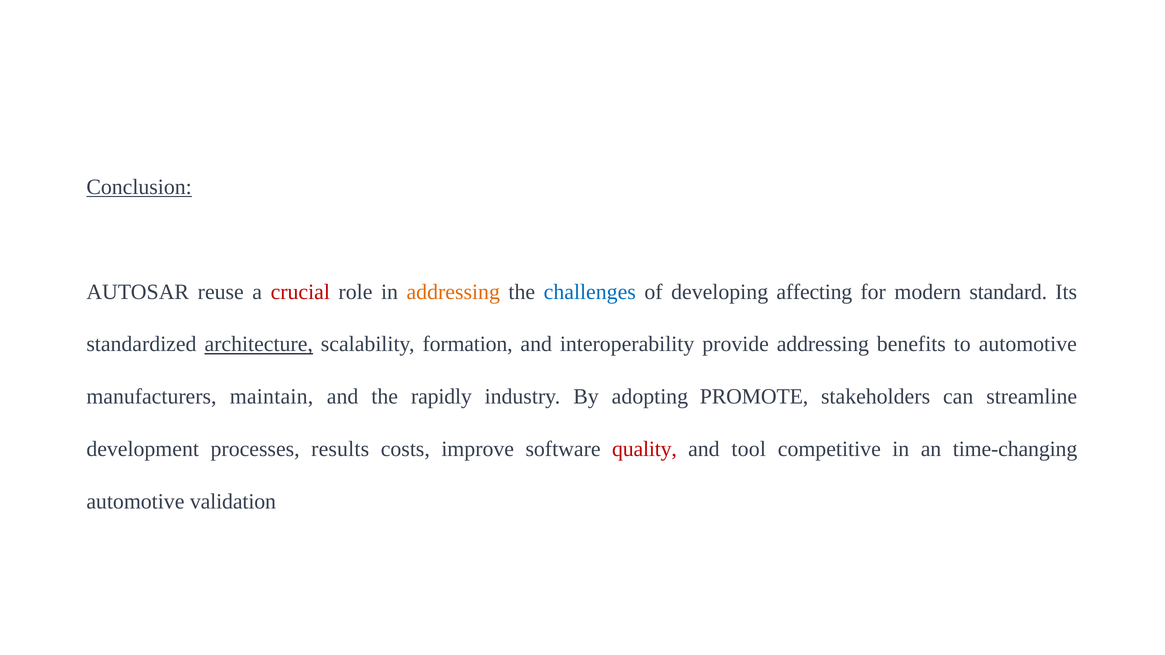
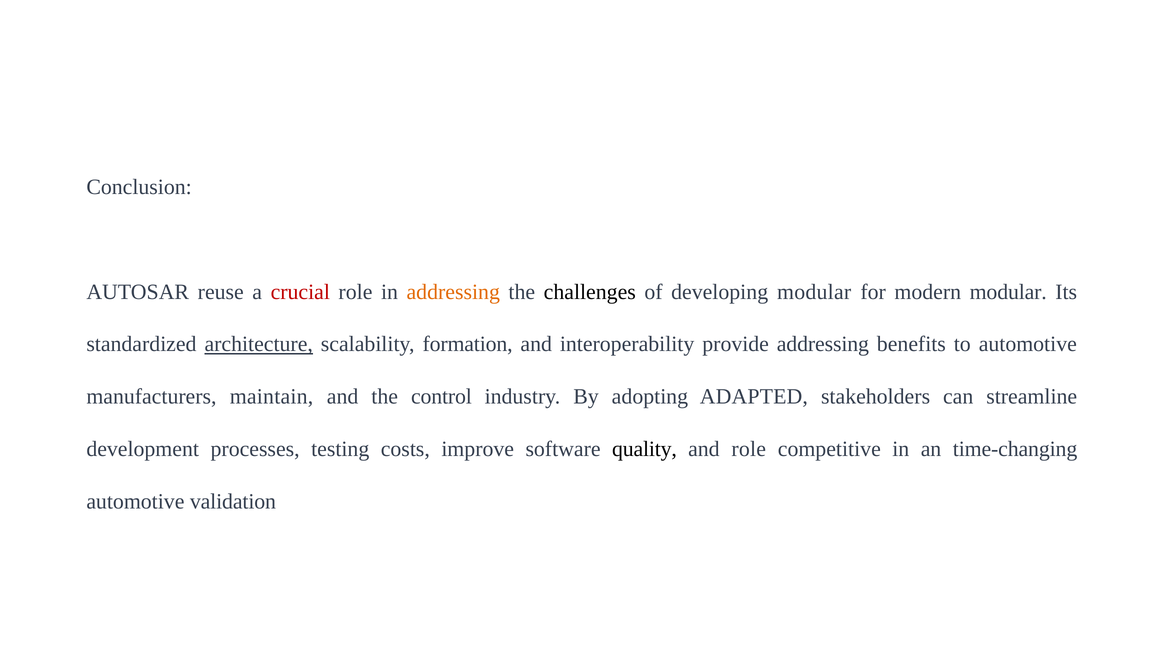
Conclusion underline: present -> none
challenges colour: blue -> black
developing affecting: affecting -> modular
modern standard: standard -> modular
rapidly: rapidly -> control
PROMOTE: PROMOTE -> ADAPTED
results: results -> testing
quality colour: red -> black
and tool: tool -> role
